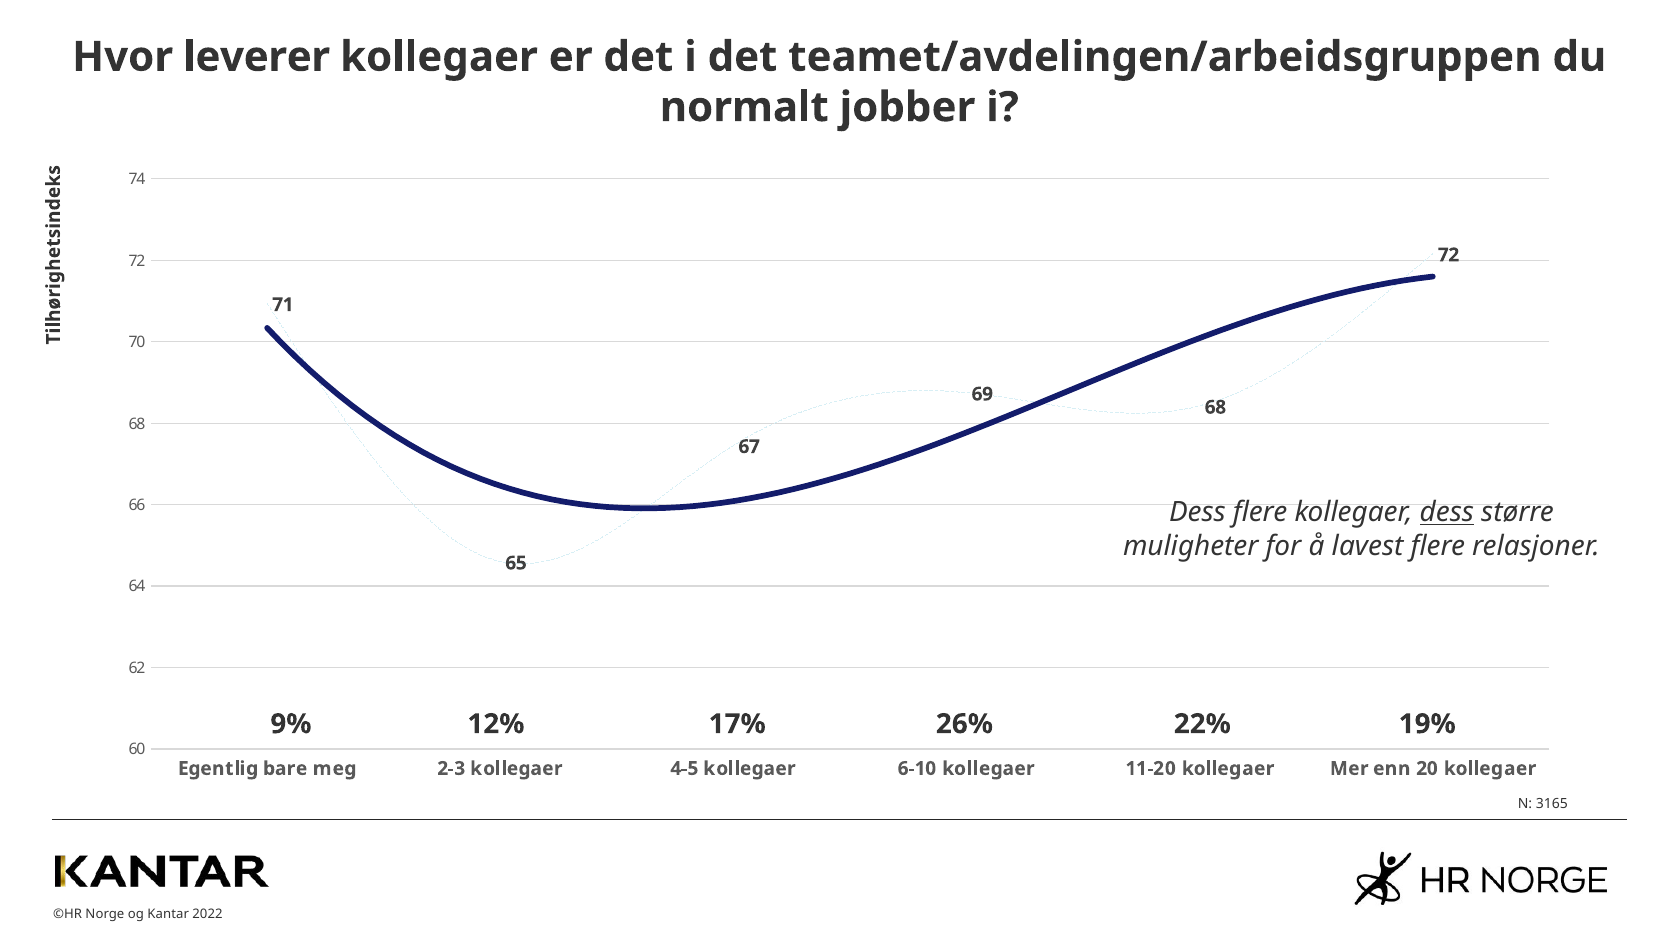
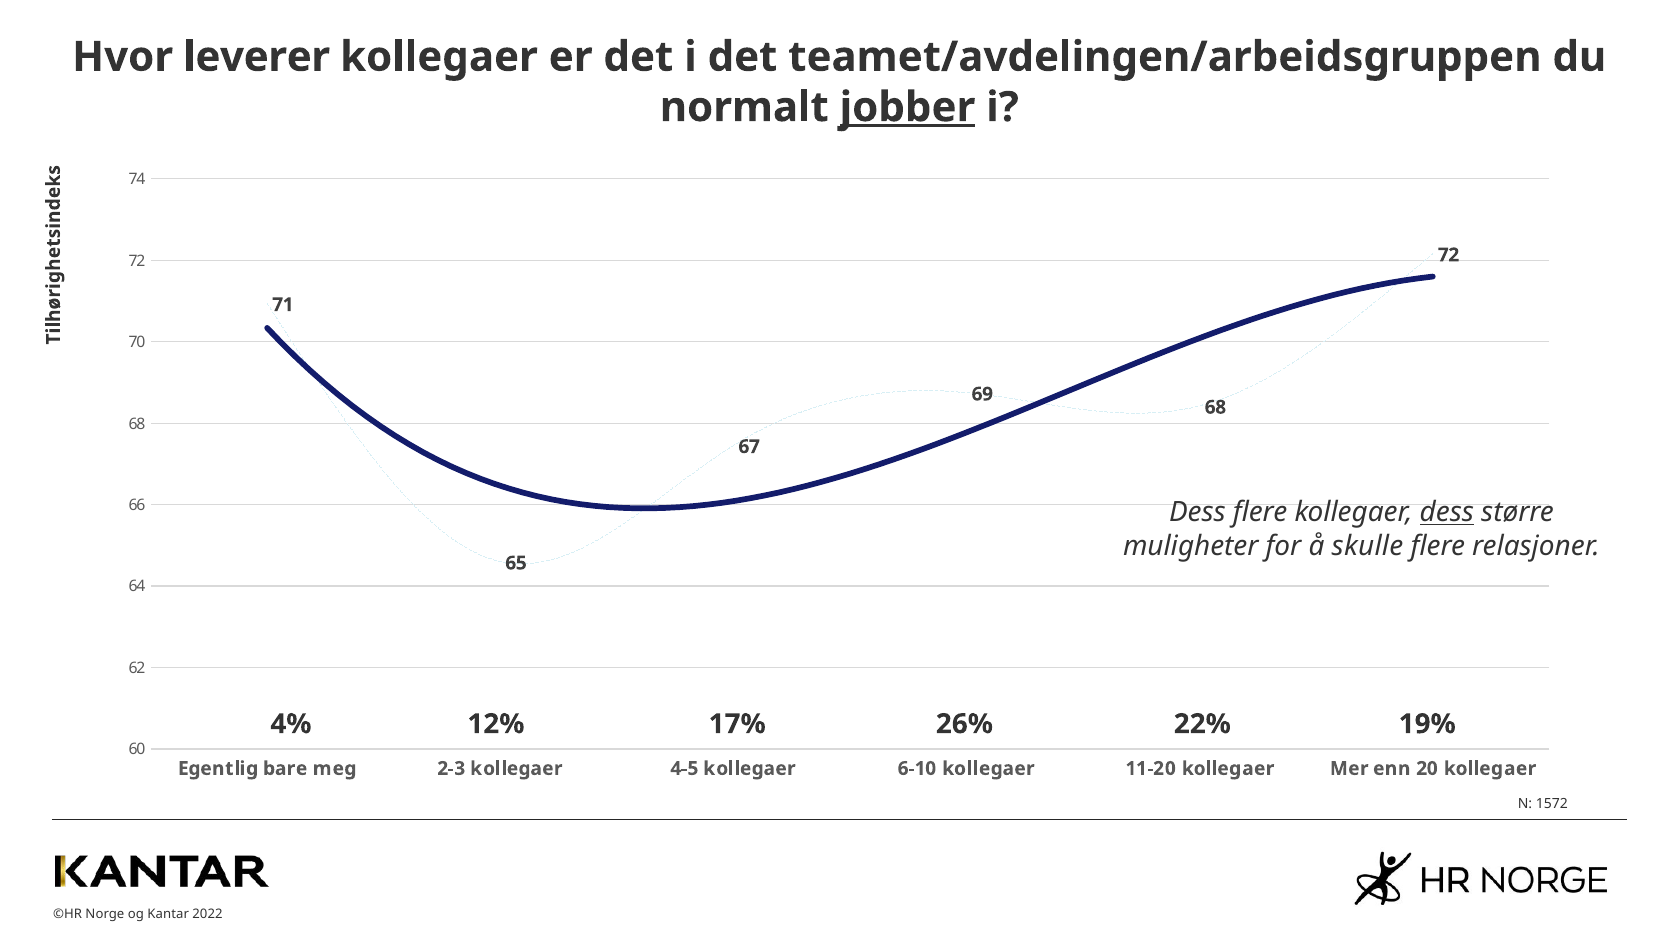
jobber underline: none -> present
lavest: lavest -> skulle
9%: 9% -> 4%
3165: 3165 -> 1572
